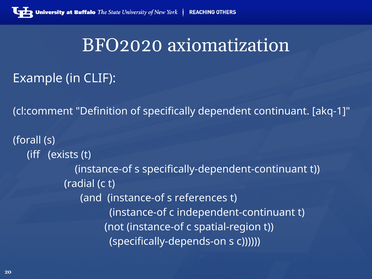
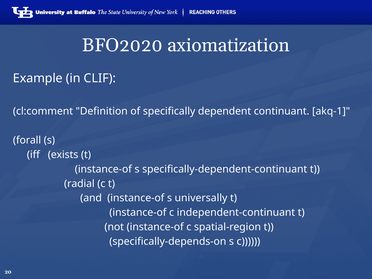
references: references -> universally
